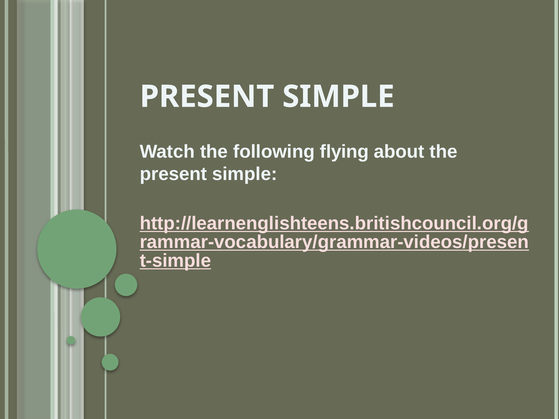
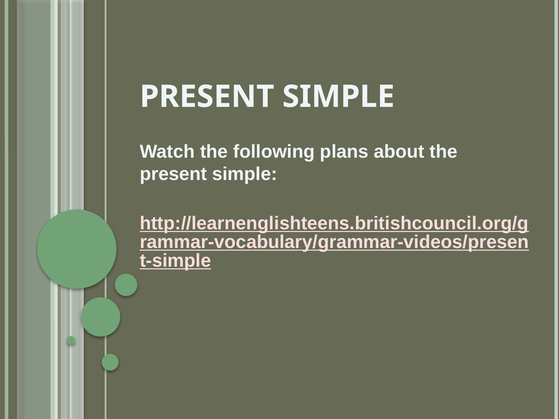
flying: flying -> plans
